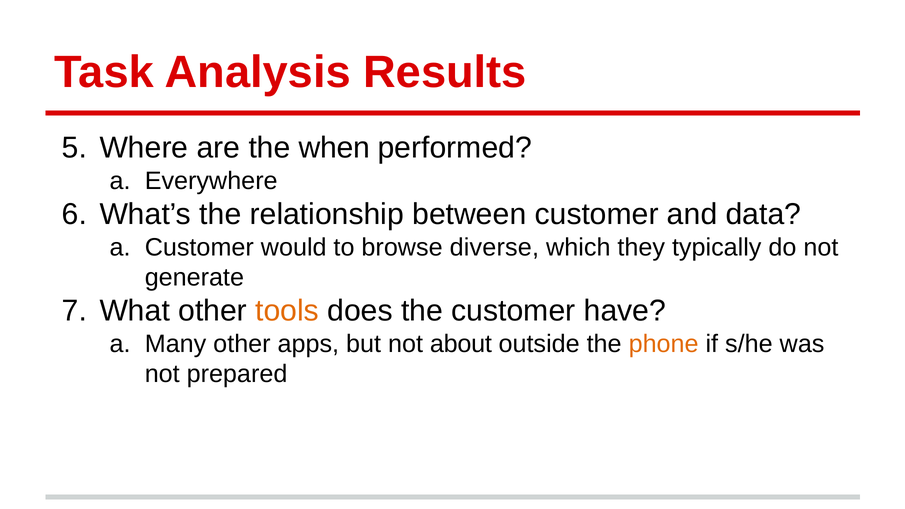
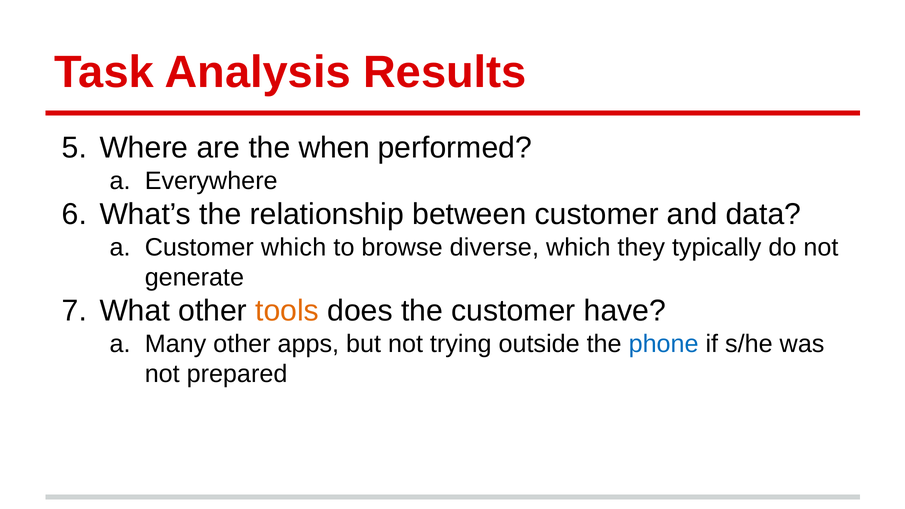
Customer would: would -> which
about: about -> trying
phone colour: orange -> blue
